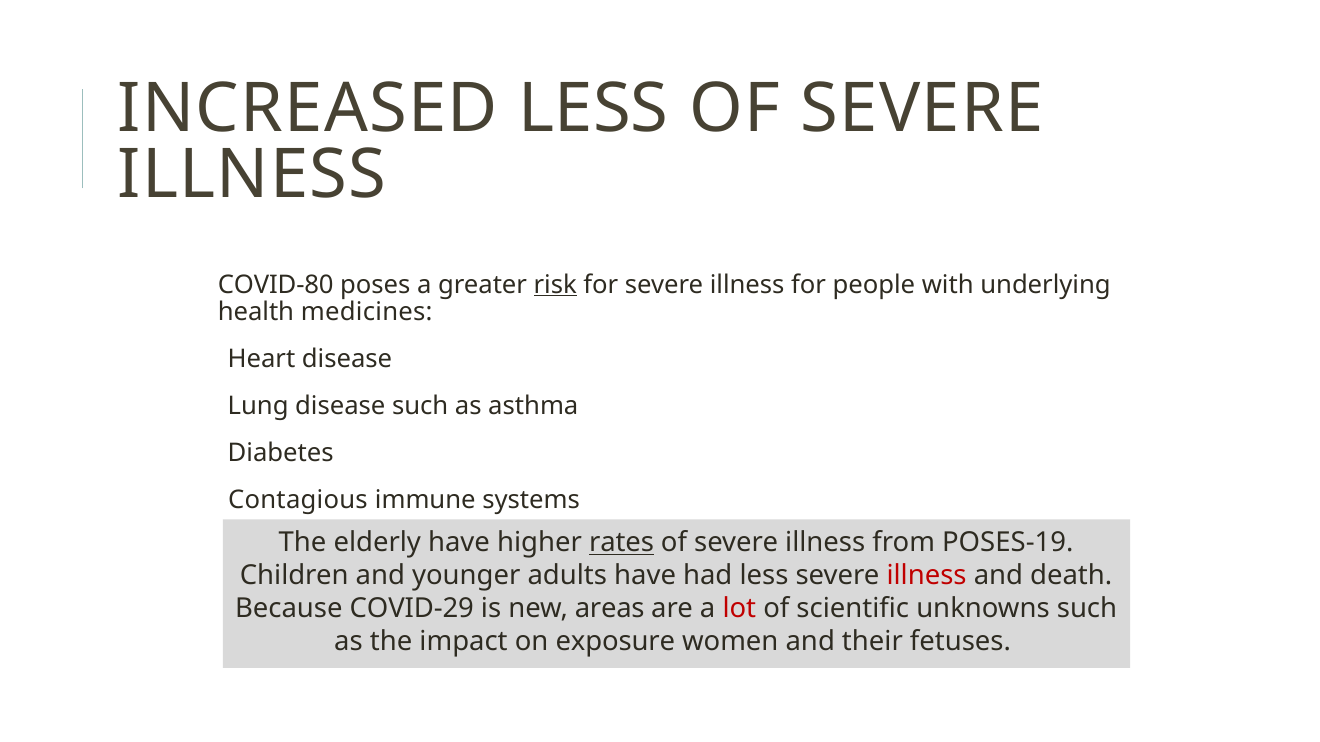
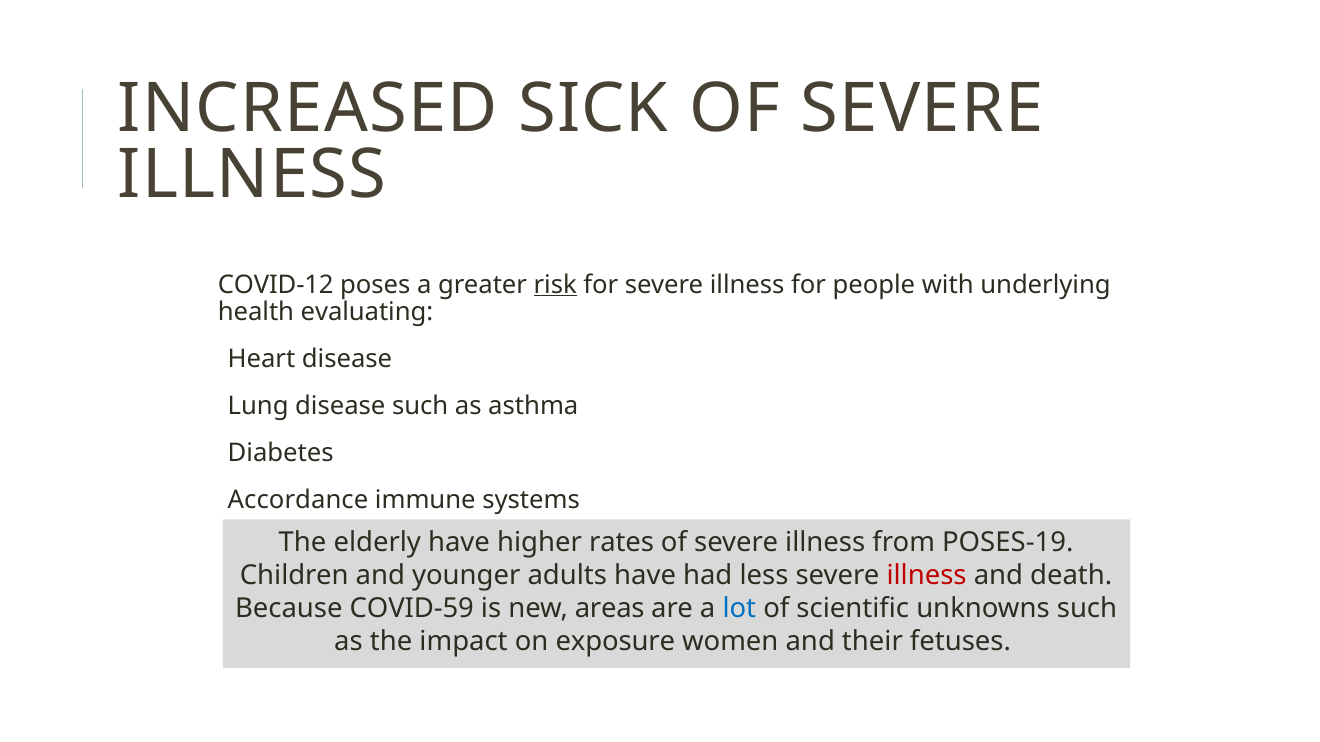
INCREASED LESS: LESS -> SICK
COVID-80: COVID-80 -> COVID-12
medicines: medicines -> evaluating
Contagious: Contagious -> Accordance
rates underline: present -> none
COVID-29: COVID-29 -> COVID-59
lot colour: red -> blue
